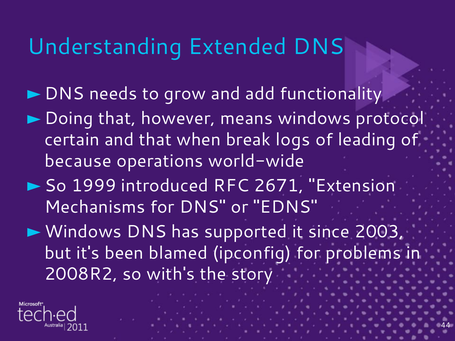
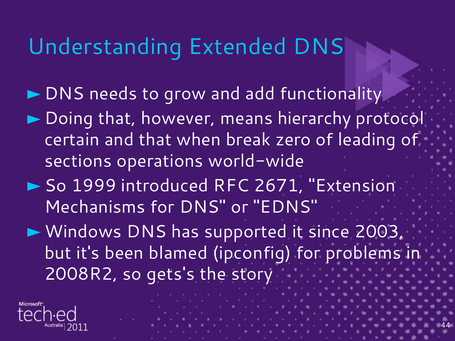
windows: windows -> hierarchy
logs: logs -> zero
because: because -> sections
with's: with's -> gets's
